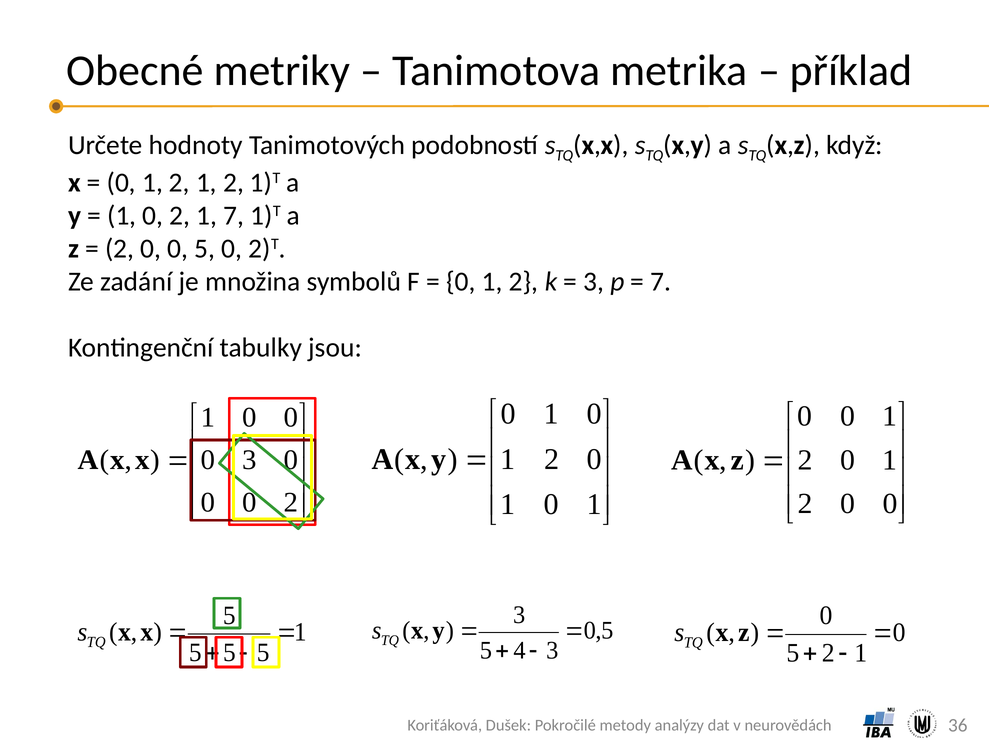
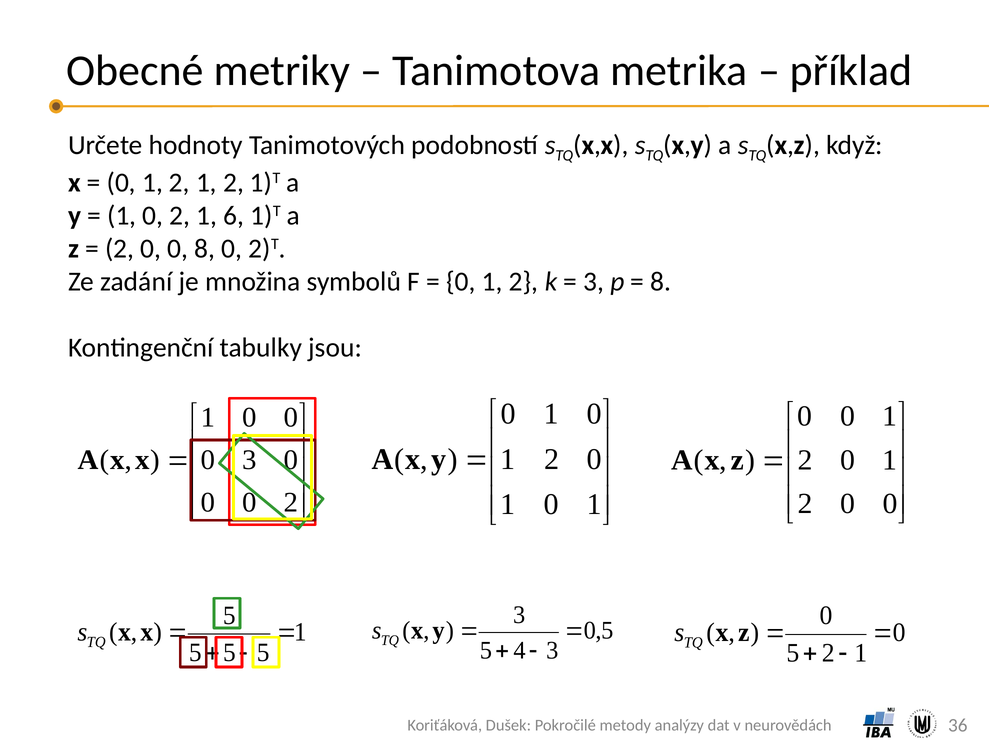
1 7: 7 -> 6
0 5: 5 -> 8
7 at (661, 281): 7 -> 8
